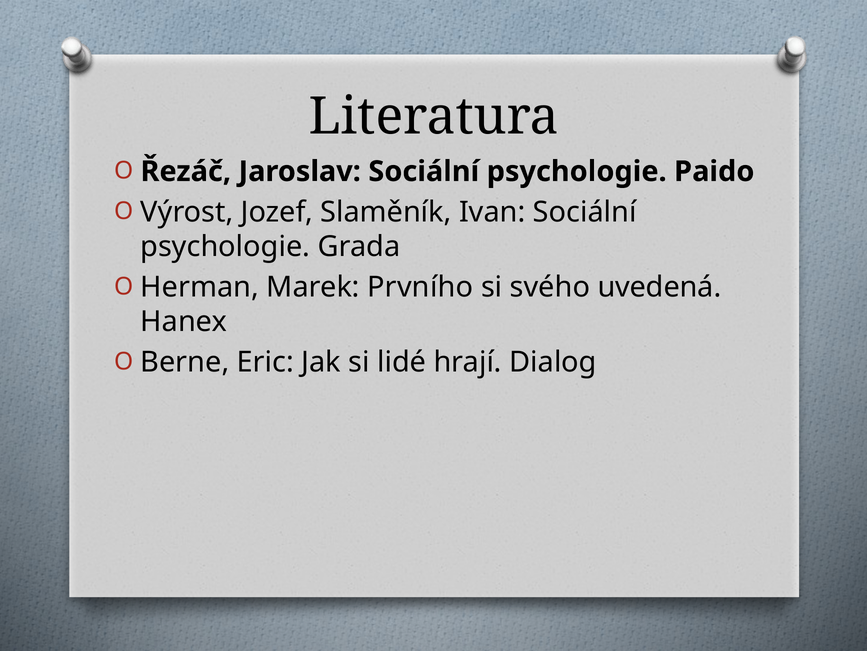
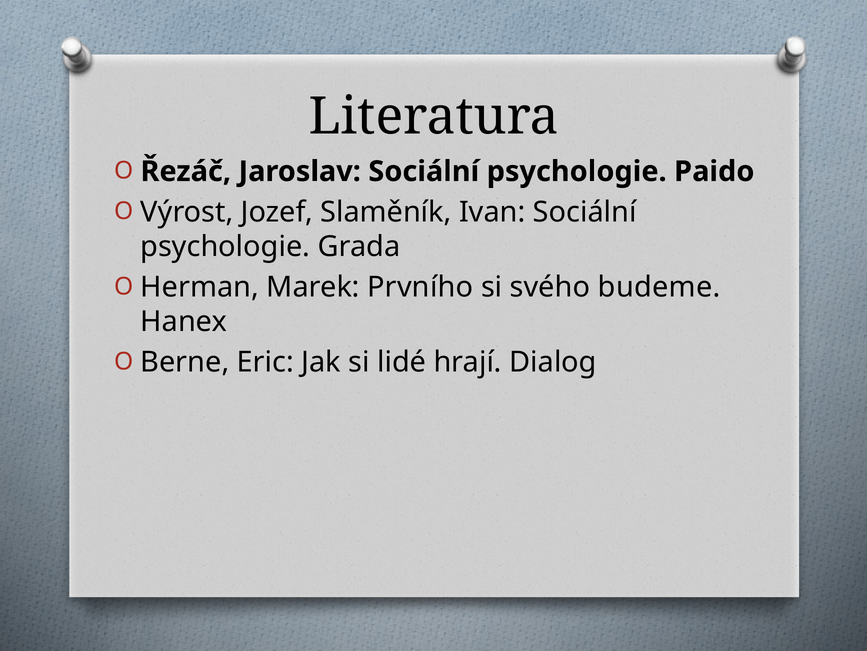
uvedená: uvedená -> budeme
